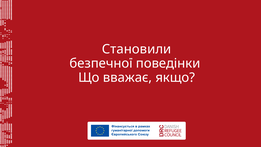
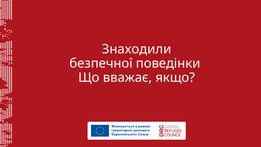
Становили: Становили -> Знаходили
